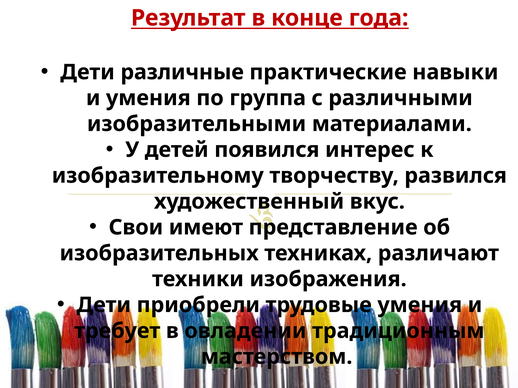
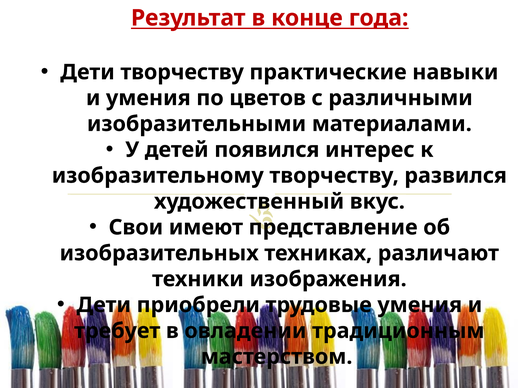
Дети различные: различные -> творчеству
группа: группа -> цветов
